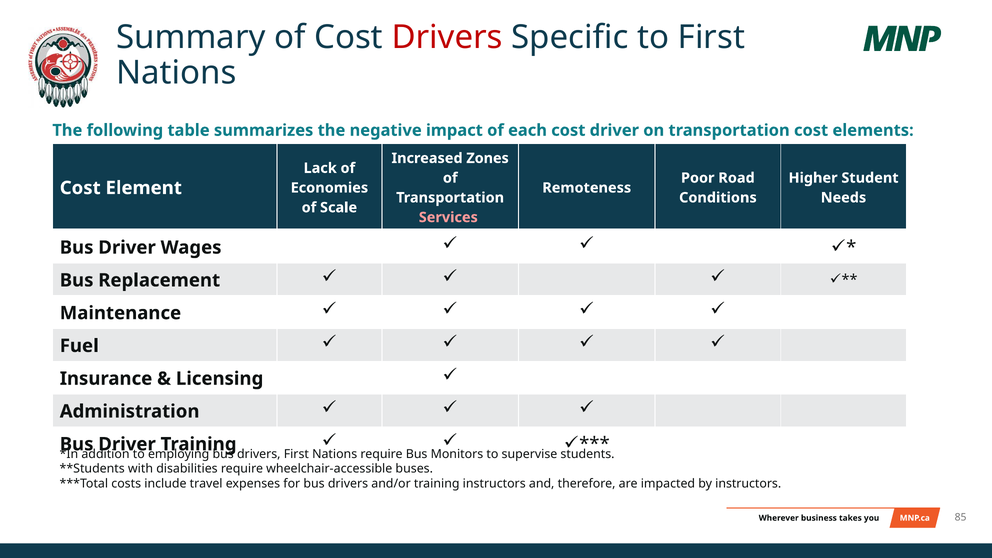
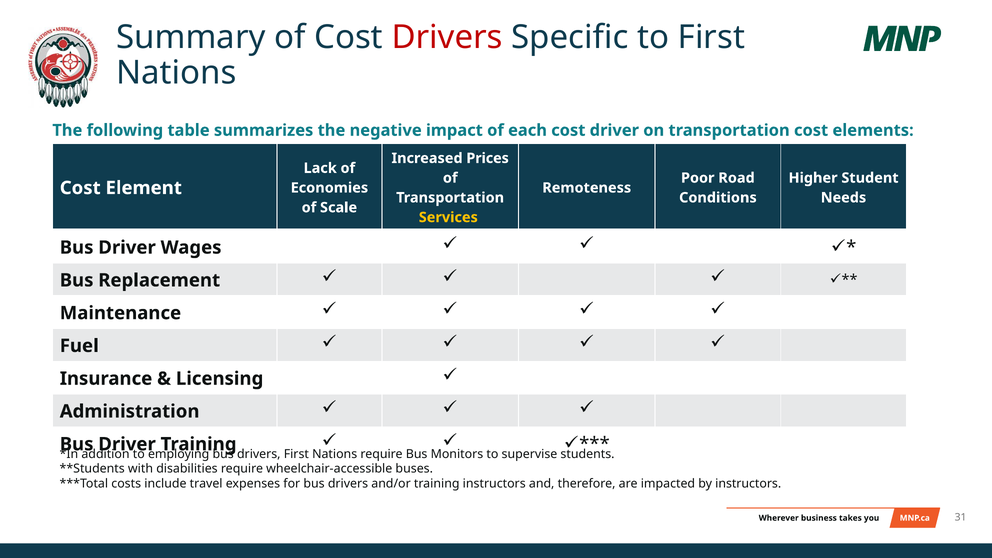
Zones: Zones -> Prices
Services colour: pink -> yellow
85: 85 -> 31
